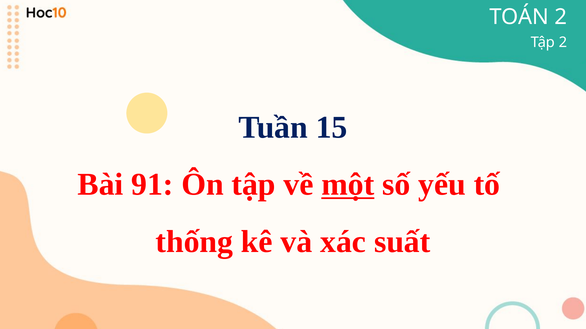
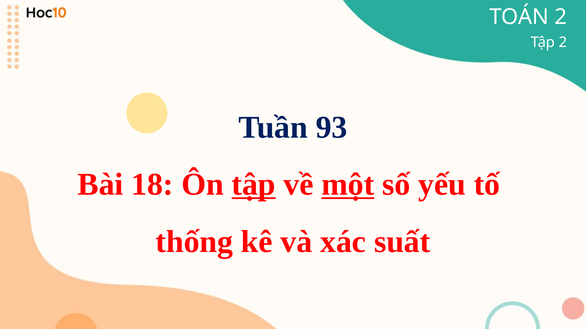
15: 15 -> 93
91: 91 -> 18
tập at (254, 185) underline: none -> present
